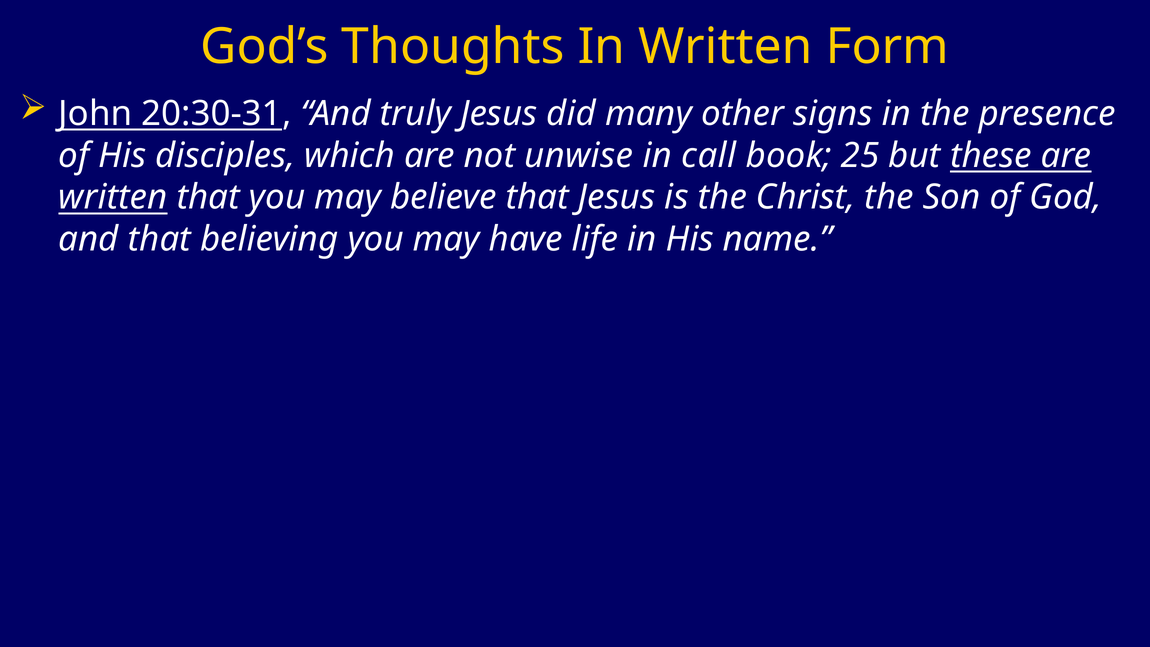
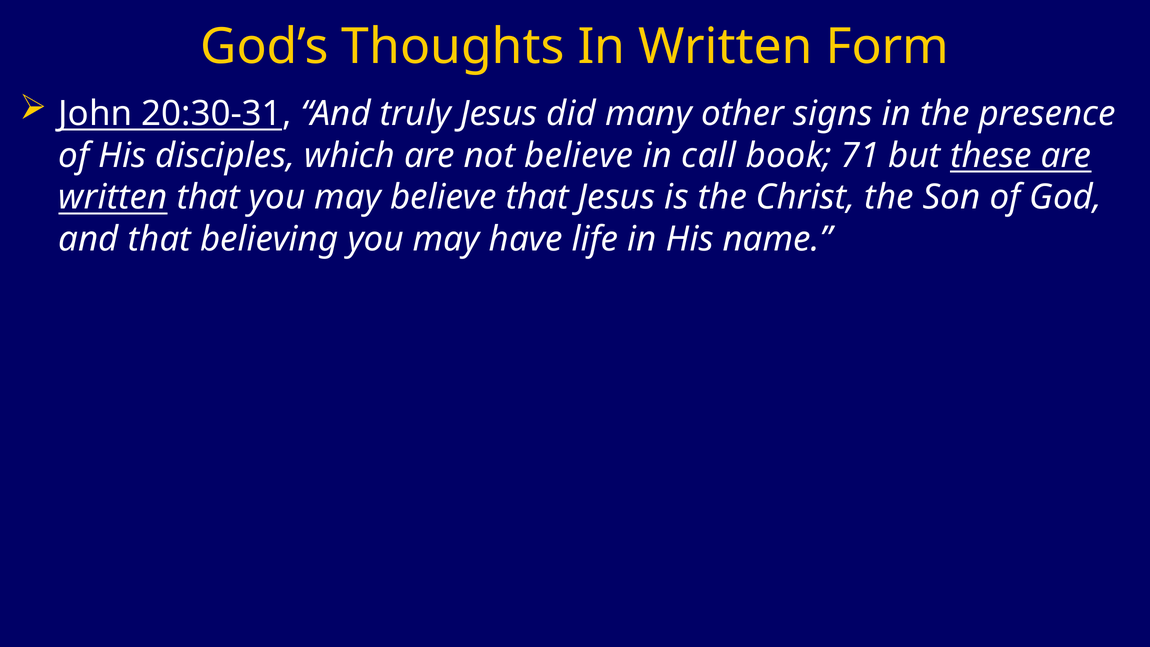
not unwise: unwise -> believe
25: 25 -> 71
